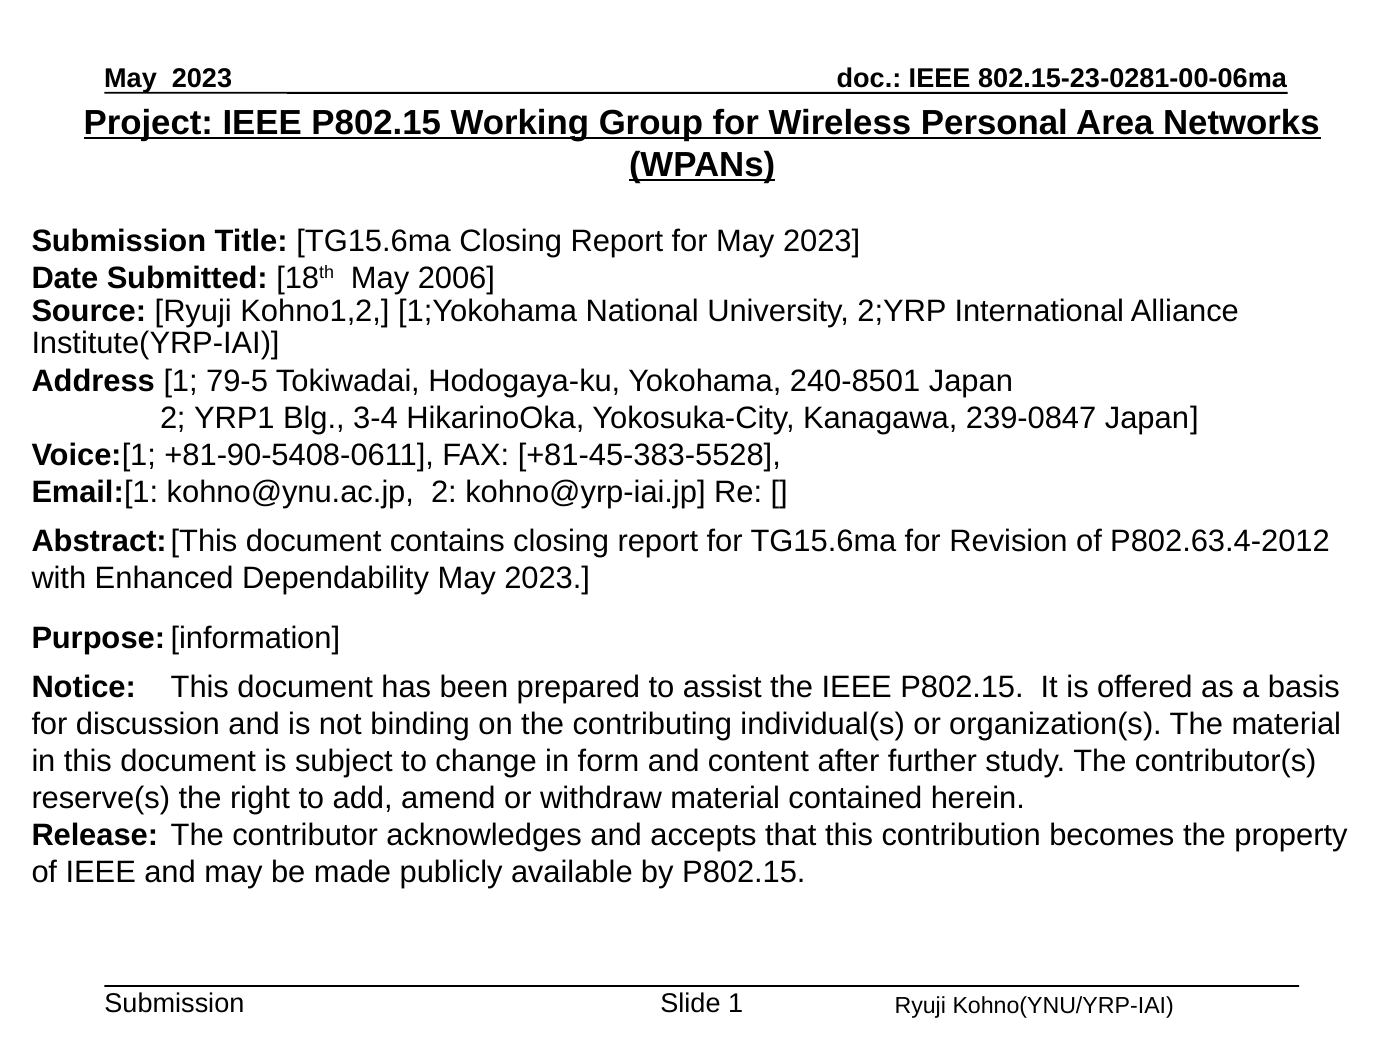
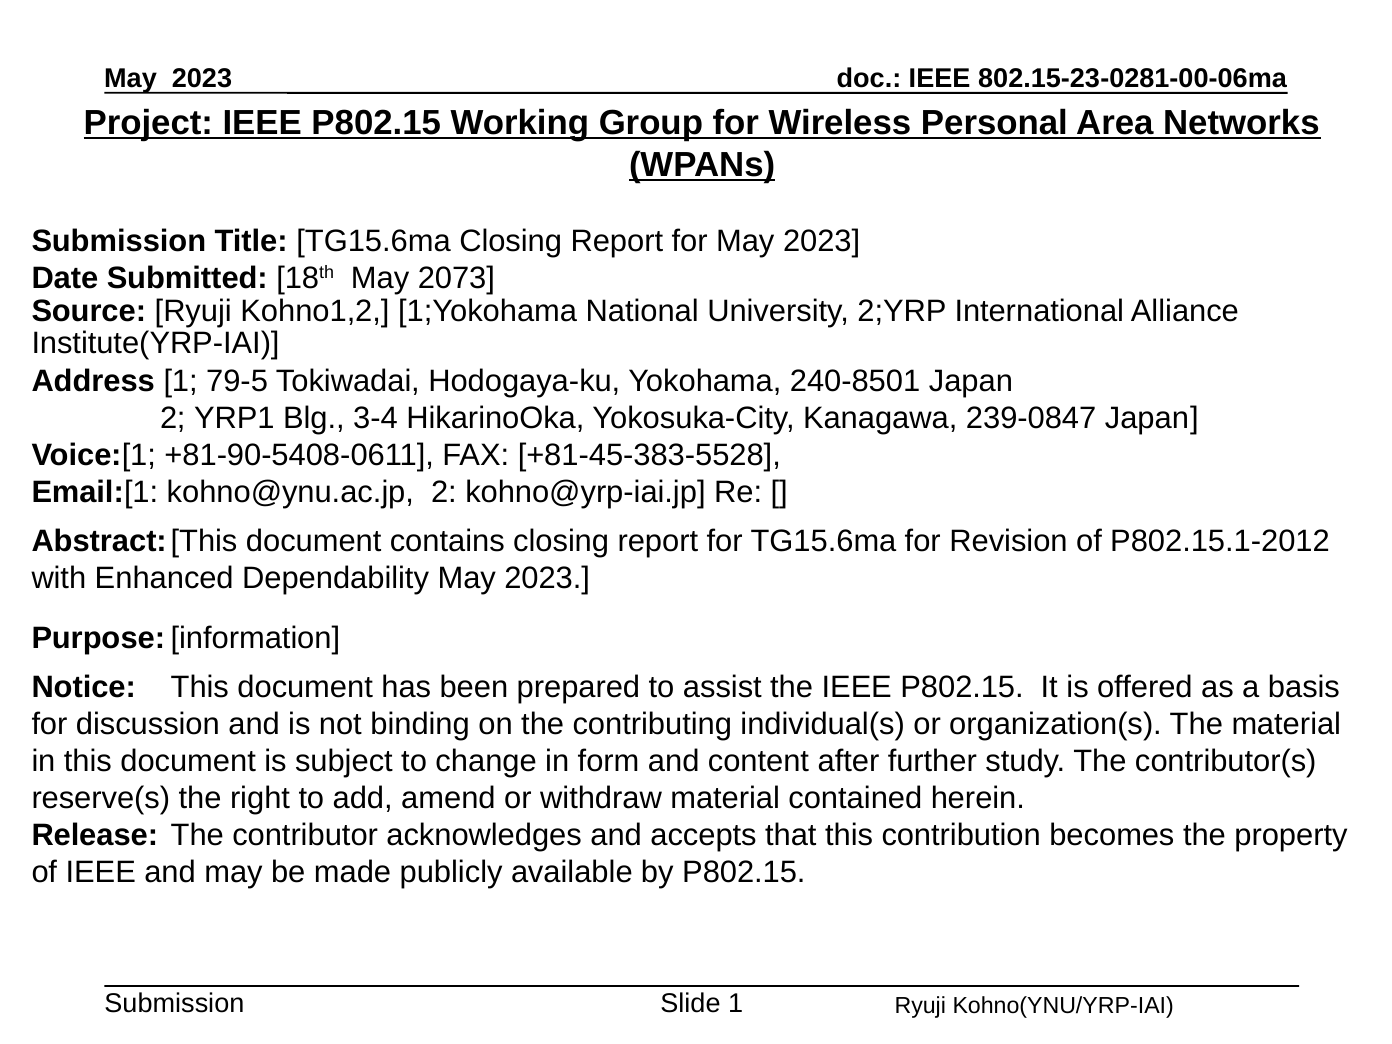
2006: 2006 -> 2073
P802.63.4-2012: P802.63.4-2012 -> P802.15.1-2012
